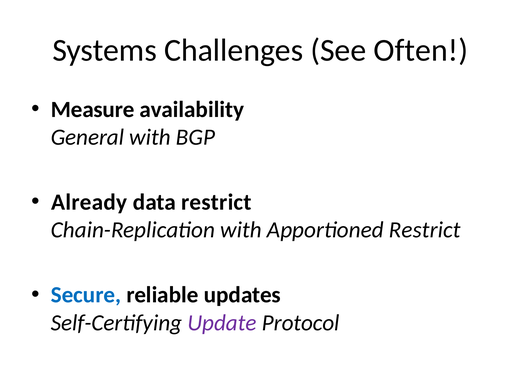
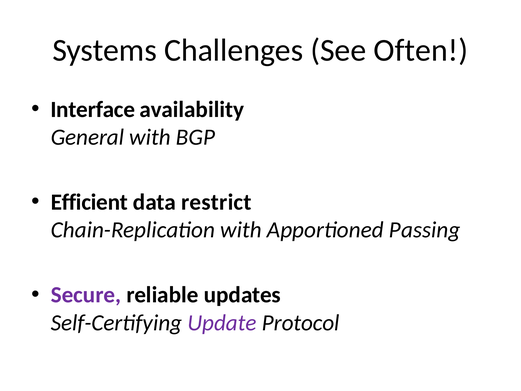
Measure: Measure -> Interface
Already: Already -> Efficient
Apportioned Restrict: Restrict -> Passing
Secure colour: blue -> purple
